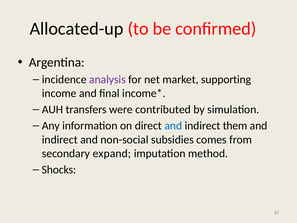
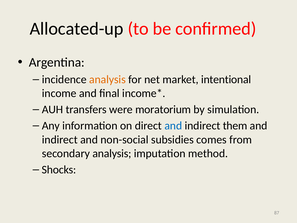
analysis at (107, 79) colour: purple -> orange
supporting: supporting -> intentional
contributed: contributed -> moratorium
secondary expand: expand -> analysis
